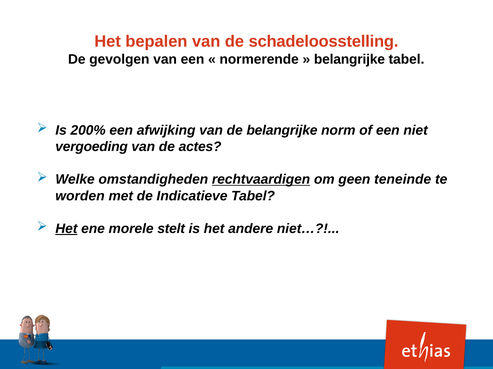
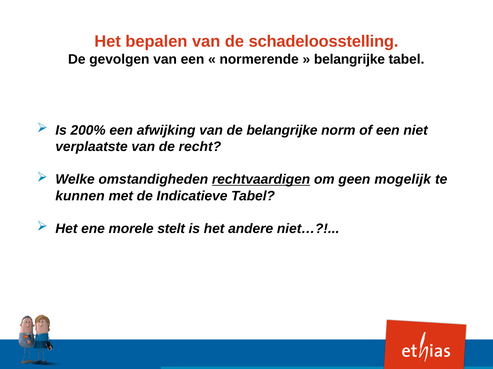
vergoeding: vergoeding -> verplaatste
actes: actes -> recht
teneinde: teneinde -> mogelijk
worden: worden -> kunnen
Het at (66, 229) underline: present -> none
